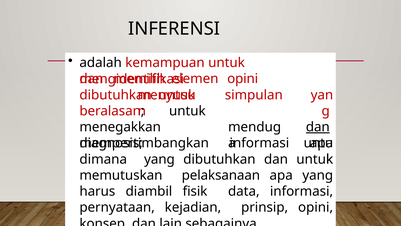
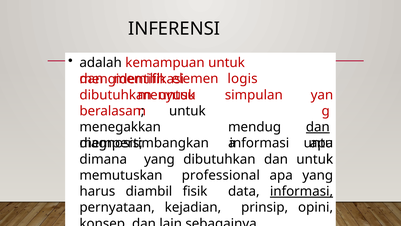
elemen opini: opini -> logis
pelaksanaan: pelaksanaan -> professional
informasi at (302, 191) underline: none -> present
